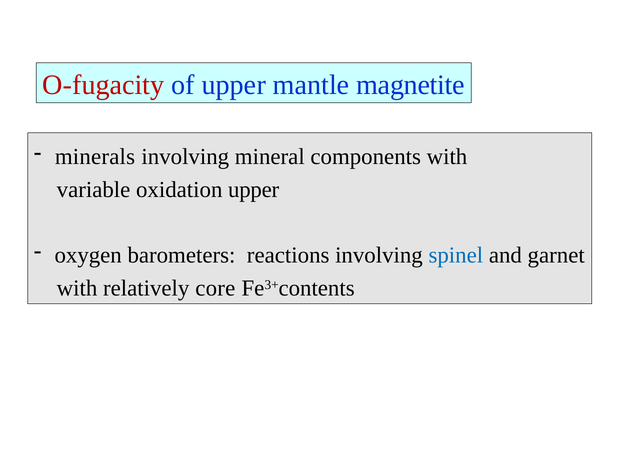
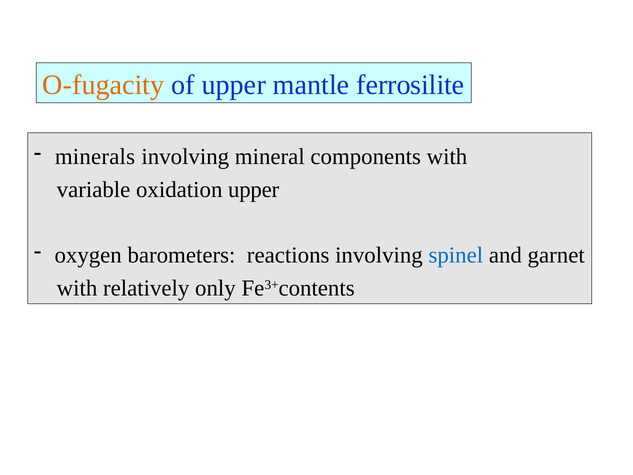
O-fugacity colour: red -> orange
magnetite: magnetite -> ferrosilite
core: core -> only
